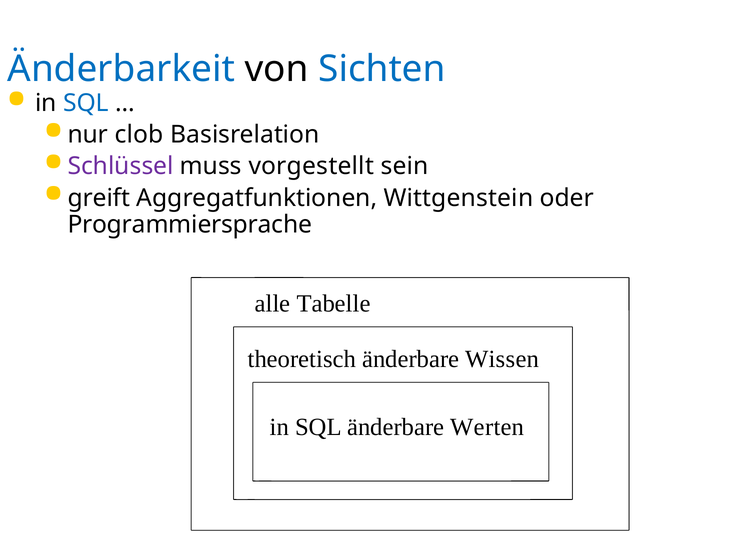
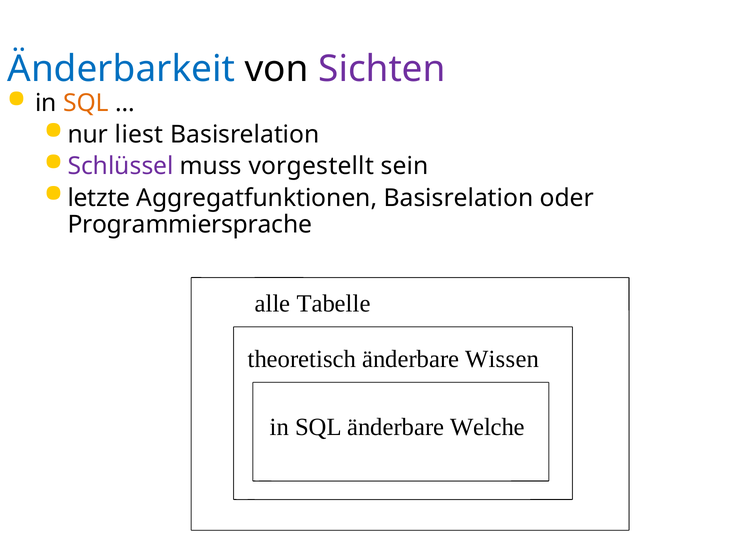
Sichten colour: blue -> purple
SQL at (86, 103) colour: blue -> orange
clob: clob -> liest
greift: greift -> letzte
Aggregatfunktionen Wittgenstein: Wittgenstein -> Basisrelation
Werten: Werten -> Welche
